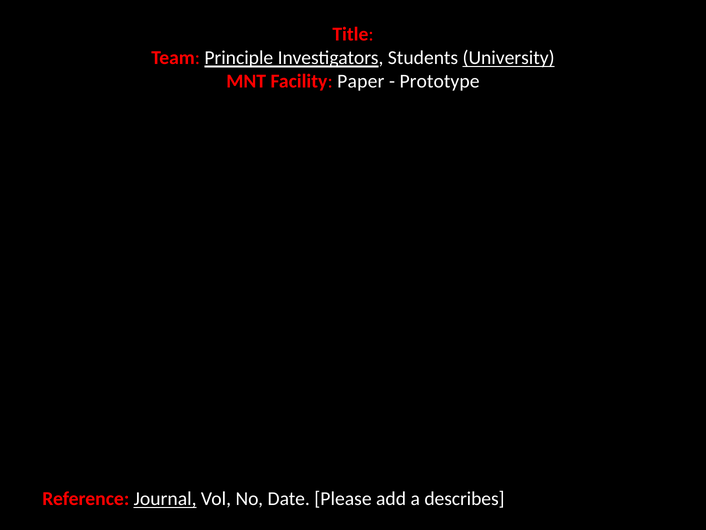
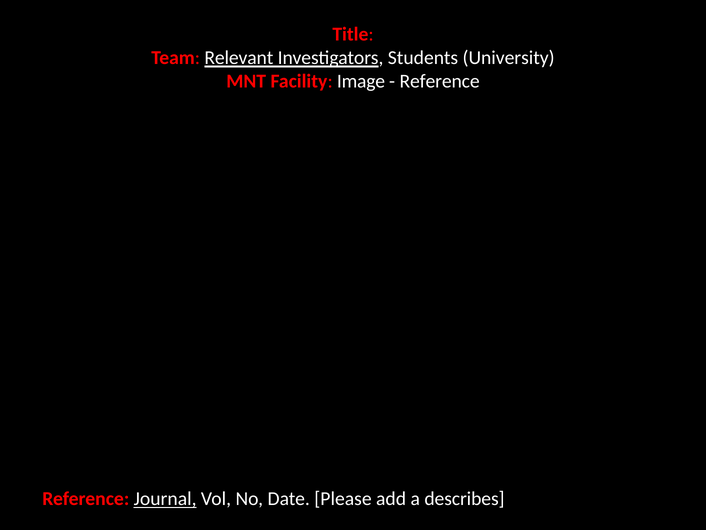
Principle: Principle -> Relevant
University underline: present -> none
Paper: Paper -> Image
Prototype at (440, 81): Prototype -> Reference
